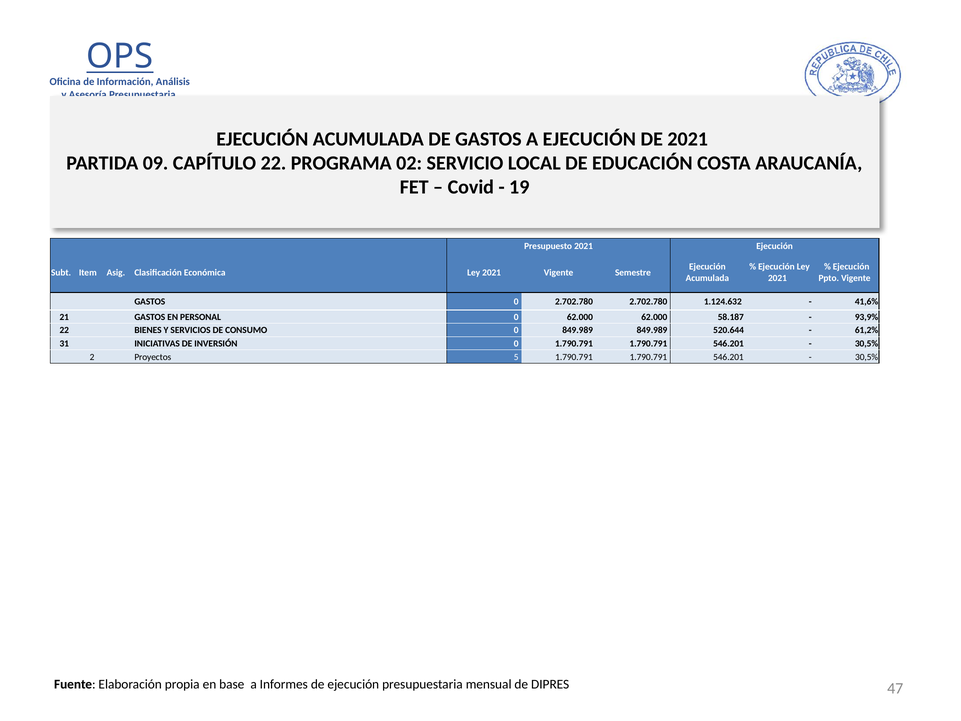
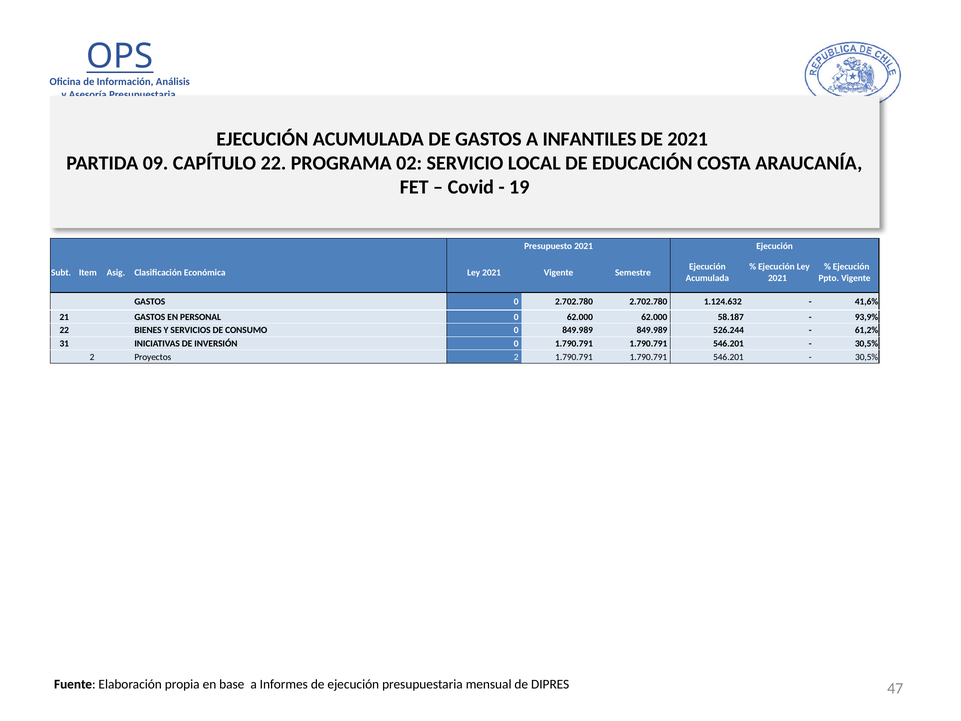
A EJECUCIÓN: EJECUCIÓN -> INFANTILES
520.644: 520.644 -> 526.244
Proyectos 5: 5 -> 2
